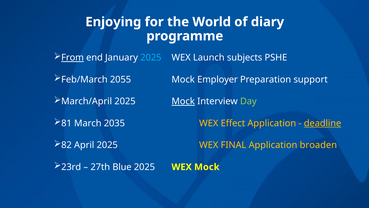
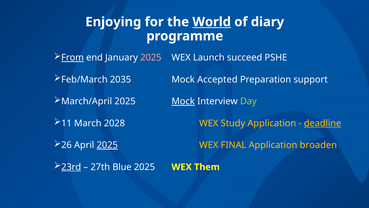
World underline: none -> present
2025 at (151, 58) colour: light blue -> pink
subjects: subjects -> succeed
2055: 2055 -> 2035
Employer: Employer -> Accepted
81: 81 -> 11
2035: 2035 -> 2028
Effect: Effect -> Study
82: 82 -> 26
2025 at (107, 145) underline: none -> present
23rd underline: none -> present
WEX Mock: Mock -> Them
